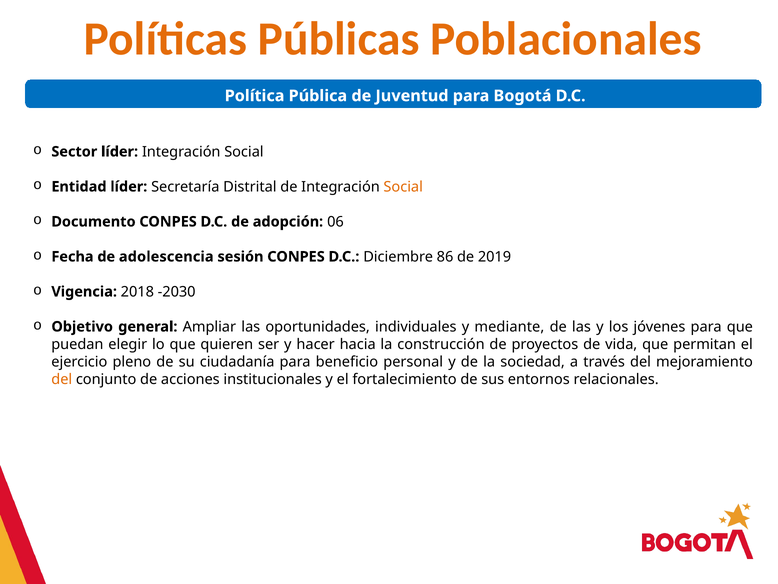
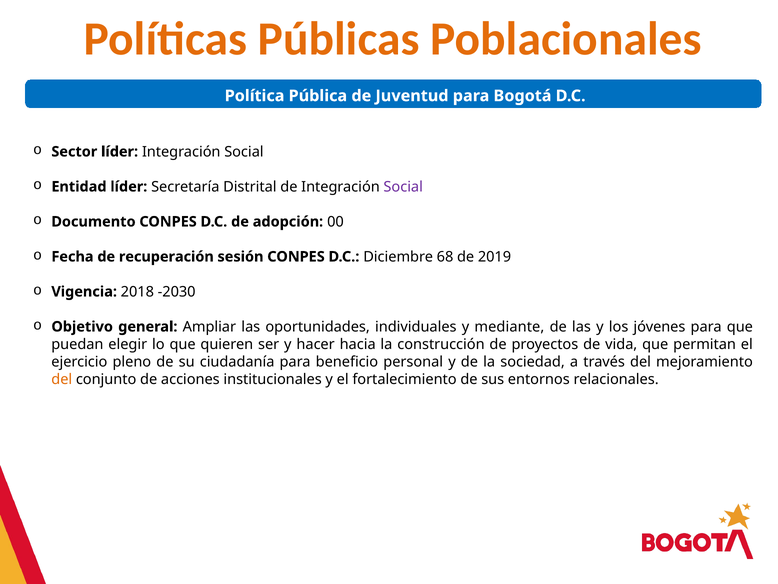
Social at (403, 187) colour: orange -> purple
06: 06 -> 00
adolescencia: adolescencia -> recuperación
86: 86 -> 68
